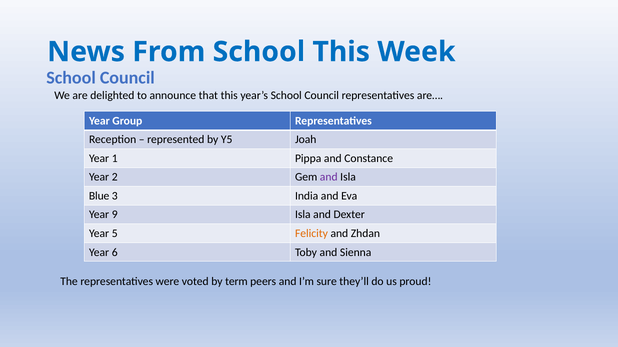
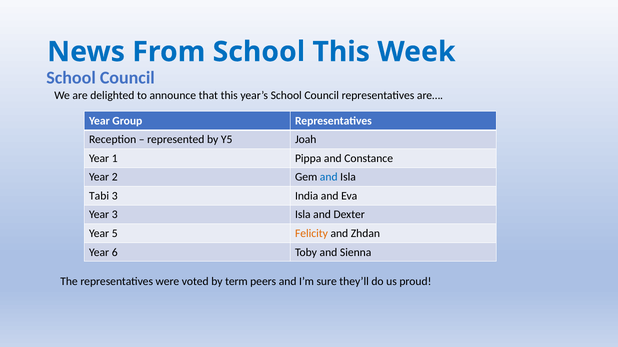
and at (329, 177) colour: purple -> blue
Blue: Blue -> Tabi
Year 9: 9 -> 3
